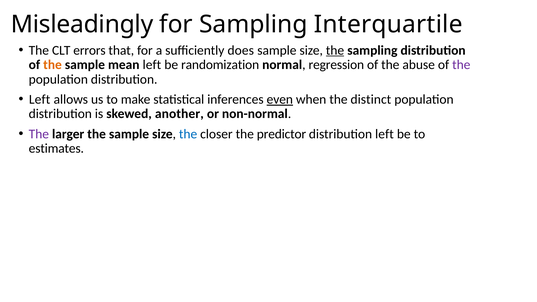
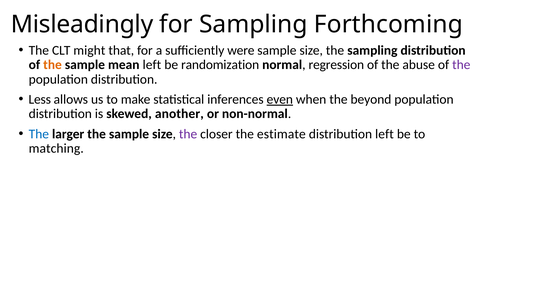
Interquartile: Interquartile -> Forthcoming
errors: errors -> might
does: does -> were
the at (335, 50) underline: present -> none
Left at (40, 99): Left -> Less
distinct: distinct -> beyond
The at (39, 134) colour: purple -> blue
the at (188, 134) colour: blue -> purple
predictor: predictor -> estimate
estimates: estimates -> matching
